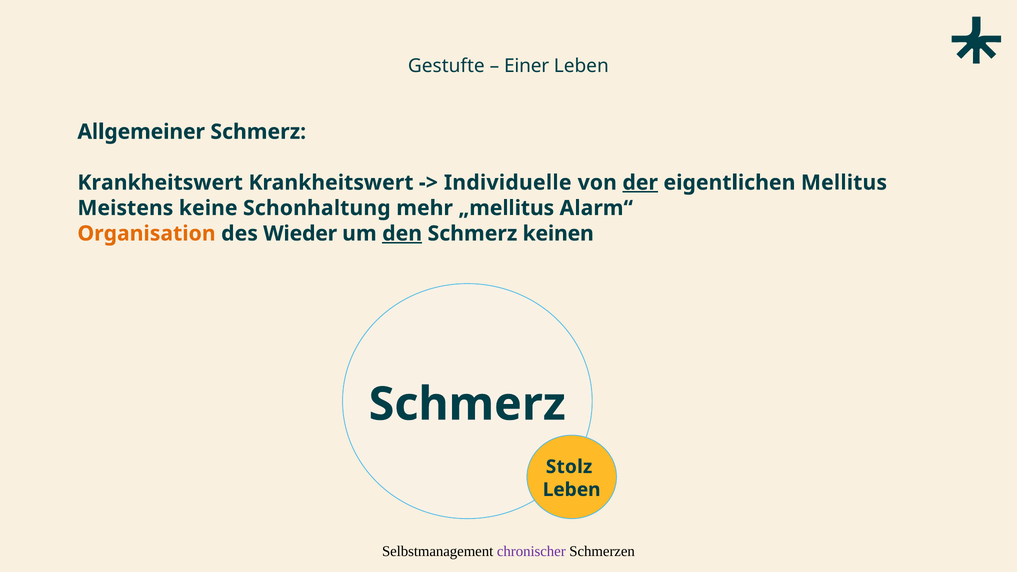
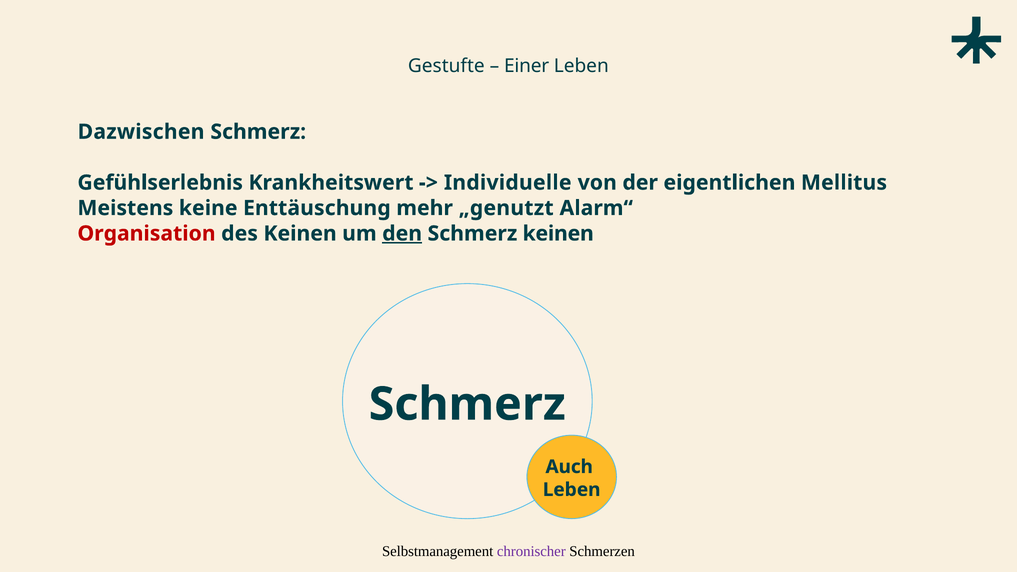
Allgemeiner: Allgemeiner -> Dazwischen
Krankheitswert at (160, 183): Krankheitswert -> Gefühlserlebnis
der underline: present -> none
Schonhaltung: Schonhaltung -> Enttäuschung
„mellitus: „mellitus -> „genutzt
Organisation colour: orange -> red
des Wieder: Wieder -> Keinen
Stolz: Stolz -> Auch
